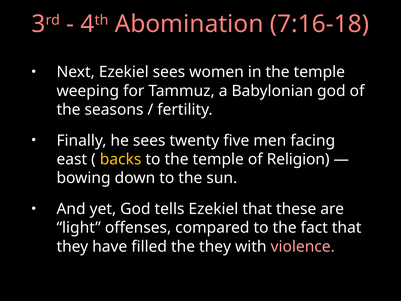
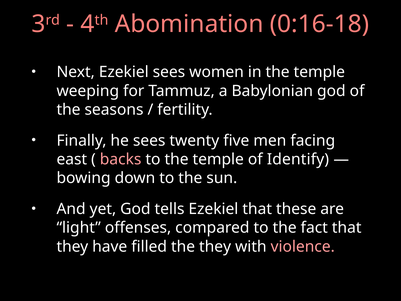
7:16-18: 7:16-18 -> 0:16-18
backs colour: yellow -> pink
Religion: Religion -> Identify
